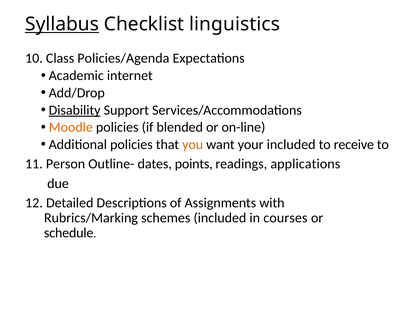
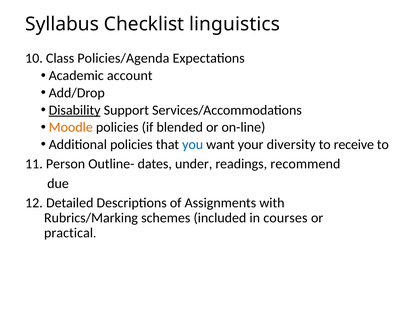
Syllabus underline: present -> none
internet: internet -> account
you colour: orange -> blue
your included: included -> diversity
points: points -> under
applications: applications -> recommend
schedule: schedule -> practical
